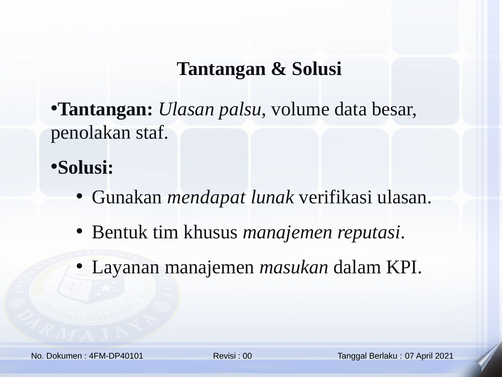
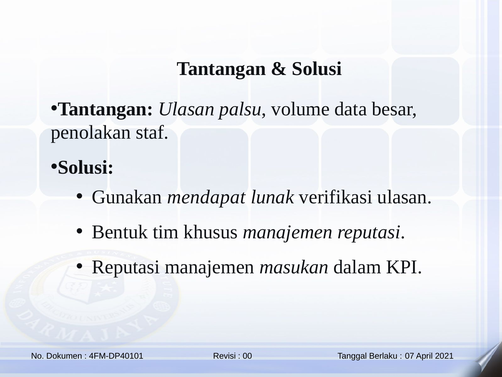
Layanan at (126, 267): Layanan -> Reputasi
